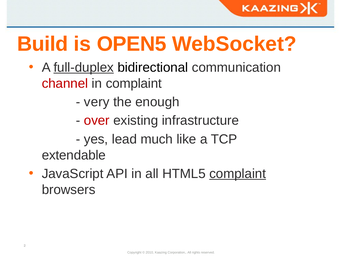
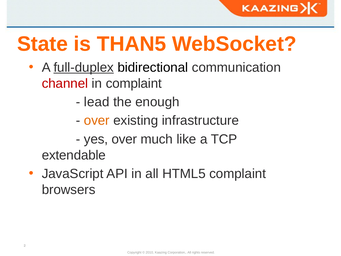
Build: Build -> State
OPEN5: OPEN5 -> THAN5
very: very -> lead
over at (97, 120) colour: red -> orange
yes lead: lead -> over
complaint at (238, 174) underline: present -> none
